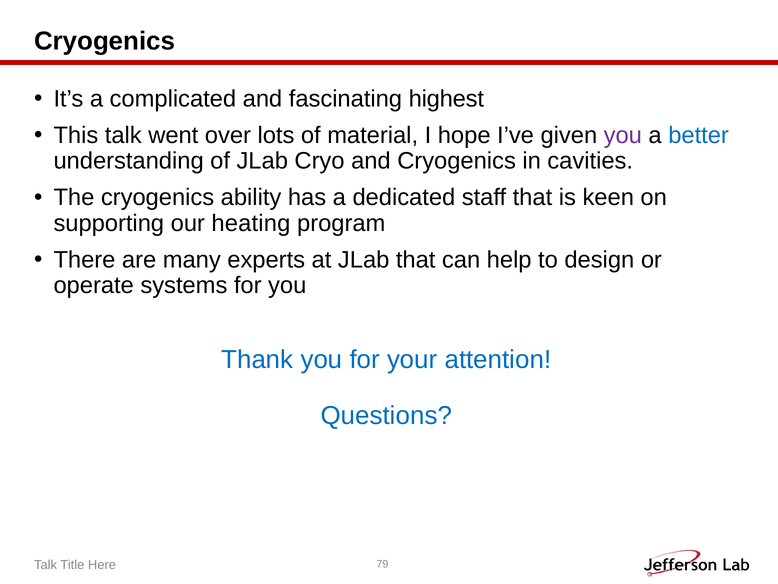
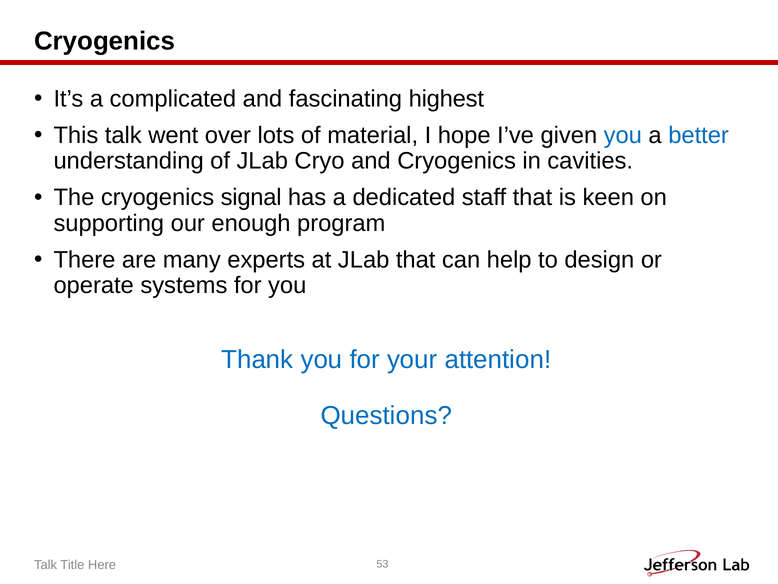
you at (623, 135) colour: purple -> blue
ability: ability -> signal
heating: heating -> enough
79: 79 -> 53
